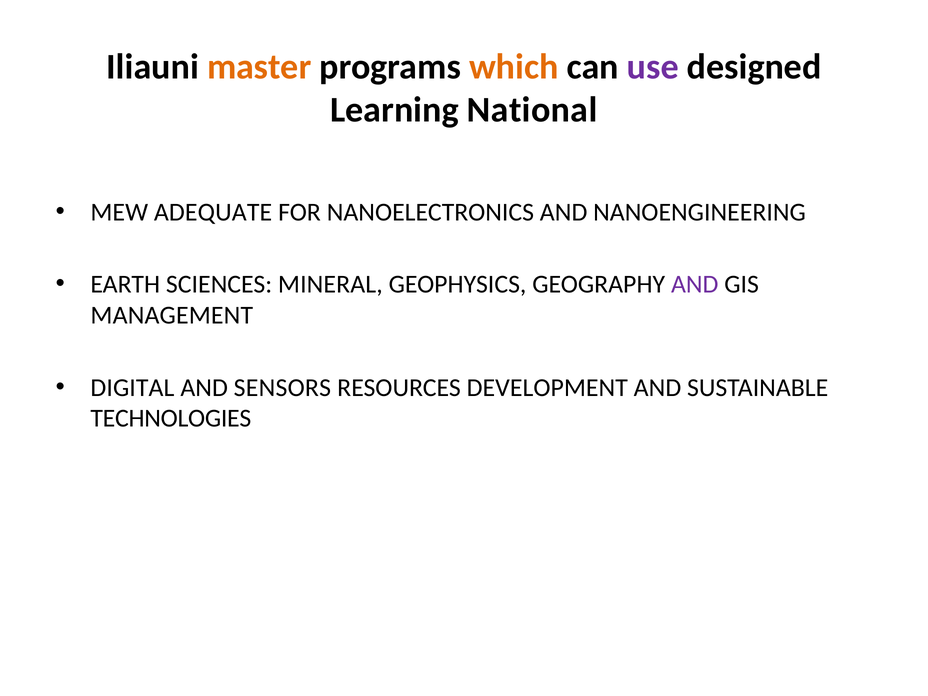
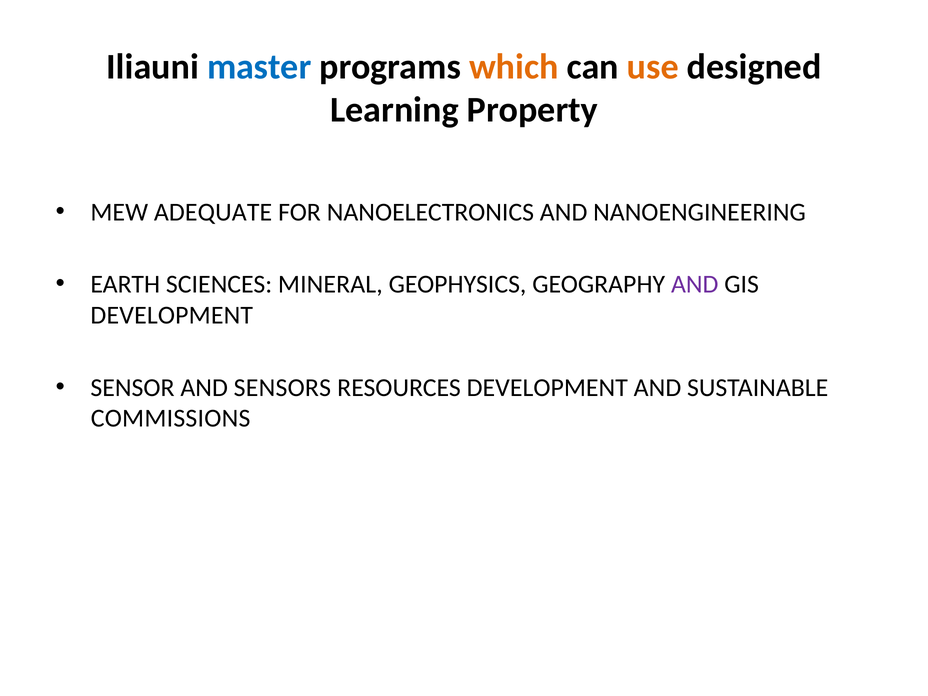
master colour: orange -> blue
use colour: purple -> orange
National: National -> Property
MANAGEMENT at (172, 315): MANAGEMENT -> DEVELOPMENT
DIGITAL: DIGITAL -> SENSOR
TECHNOLOGIES: TECHNOLOGIES -> COMMISSIONS
